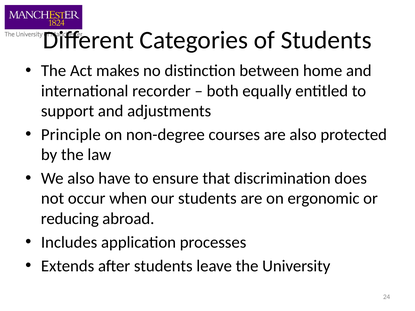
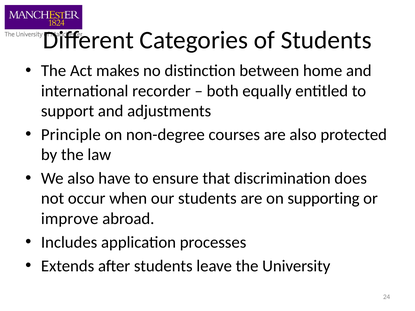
ergonomic: ergonomic -> supporting
reducing: reducing -> improve
